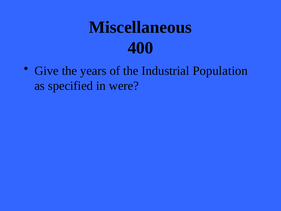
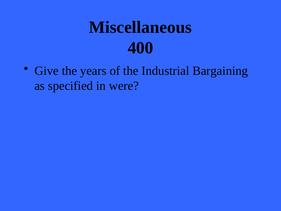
Population: Population -> Bargaining
